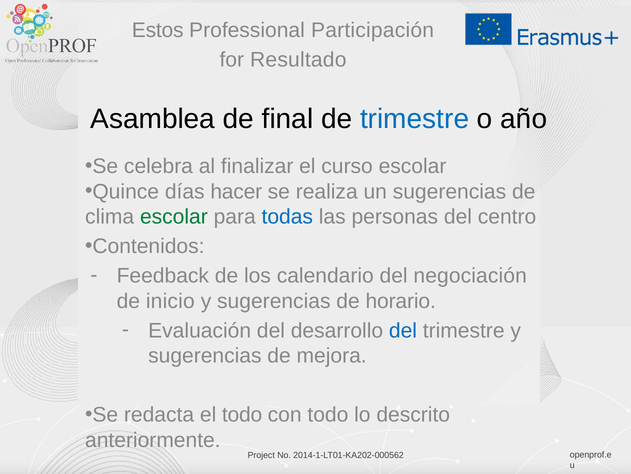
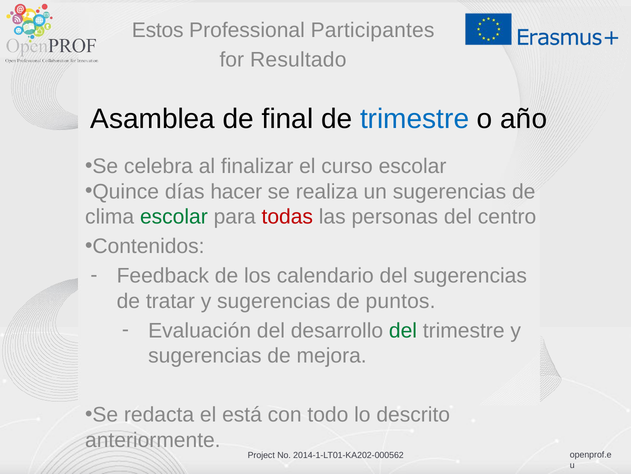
Participación: Participación -> Participantes
todas colour: blue -> red
del negociación: negociación -> sugerencias
inicio: inicio -> tratar
horario: horario -> puntos
del at (403, 330) colour: blue -> green
el todo: todo -> está
